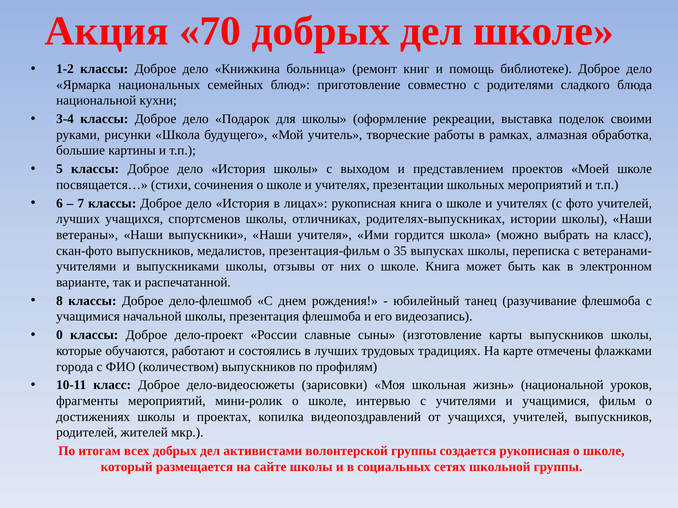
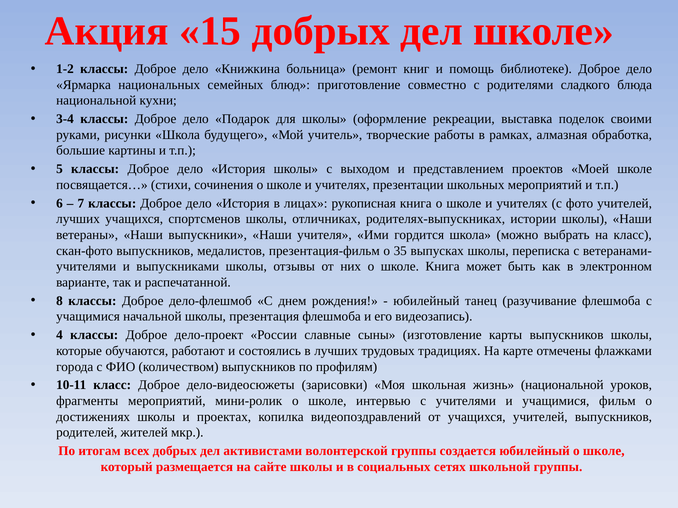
70: 70 -> 15
0: 0 -> 4
создается рукописная: рукописная -> юбилейный
